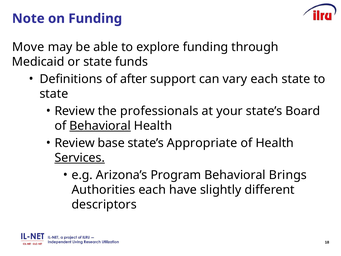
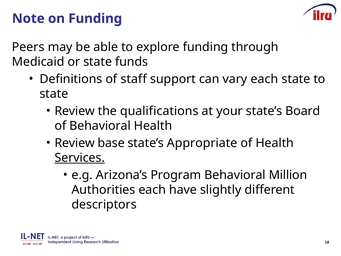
Move: Move -> Peers
after: after -> staff
professionals: professionals -> qualifications
Behavioral at (100, 126) underline: present -> none
Brings: Brings -> Million
